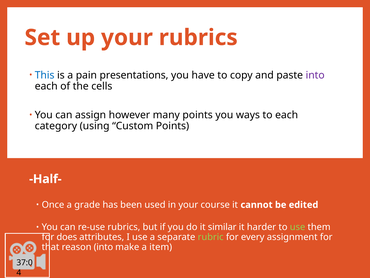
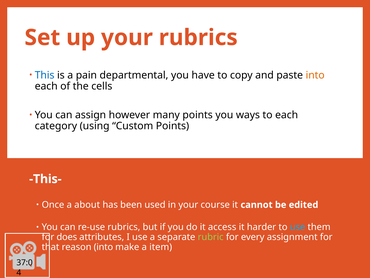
presentations: presentations -> departmental
into at (315, 75) colour: purple -> orange
Half-: Half- -> This-
grade: grade -> about
similar: similar -> access
use at (298, 227) colour: light green -> light blue
